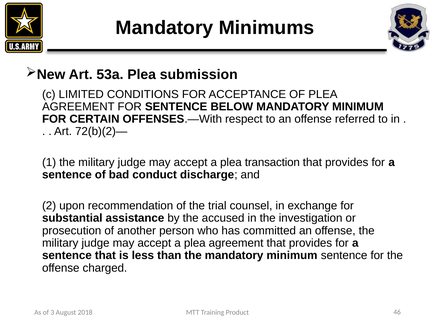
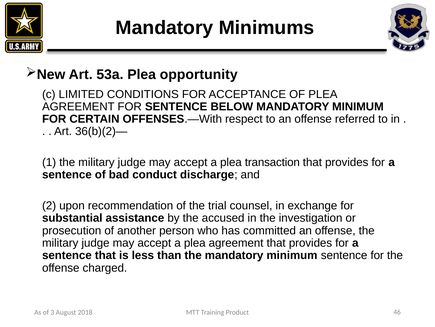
submission: submission -> opportunity
72(b)(2)—: 72(b)(2)— -> 36(b)(2)—
